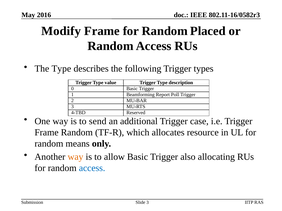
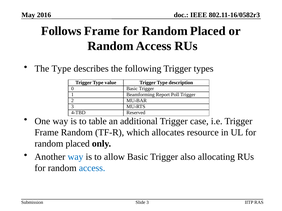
Modify: Modify -> Follows
send: send -> table
means at (78, 144): means -> placed
way at (76, 157) colour: orange -> blue
